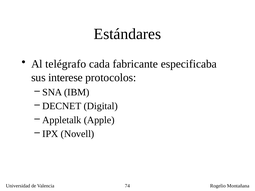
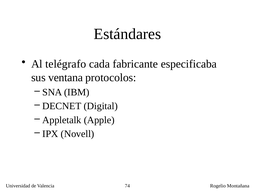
interese: interese -> ventana
